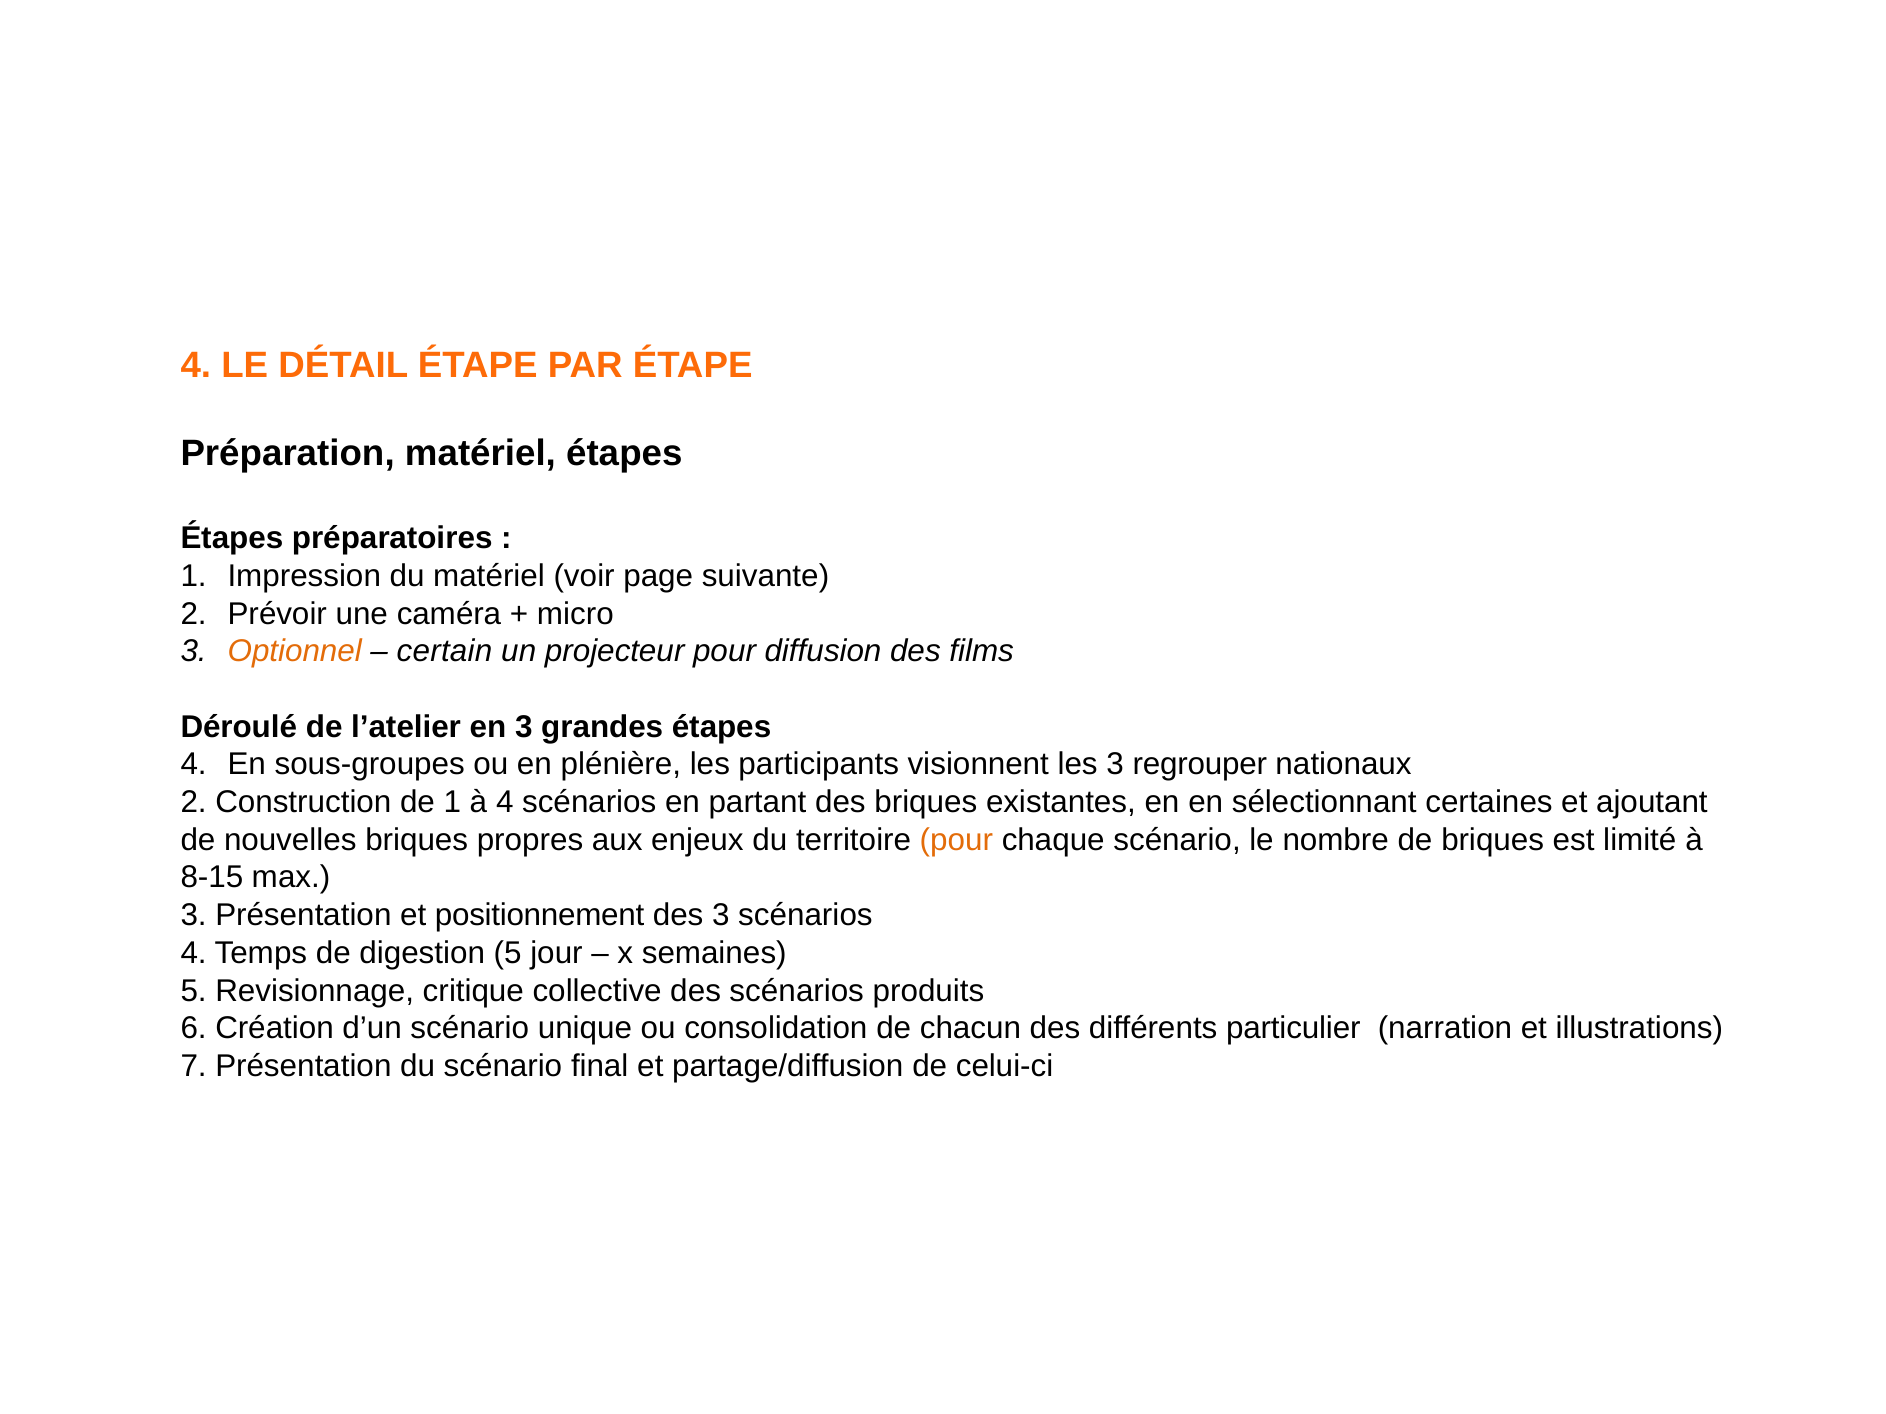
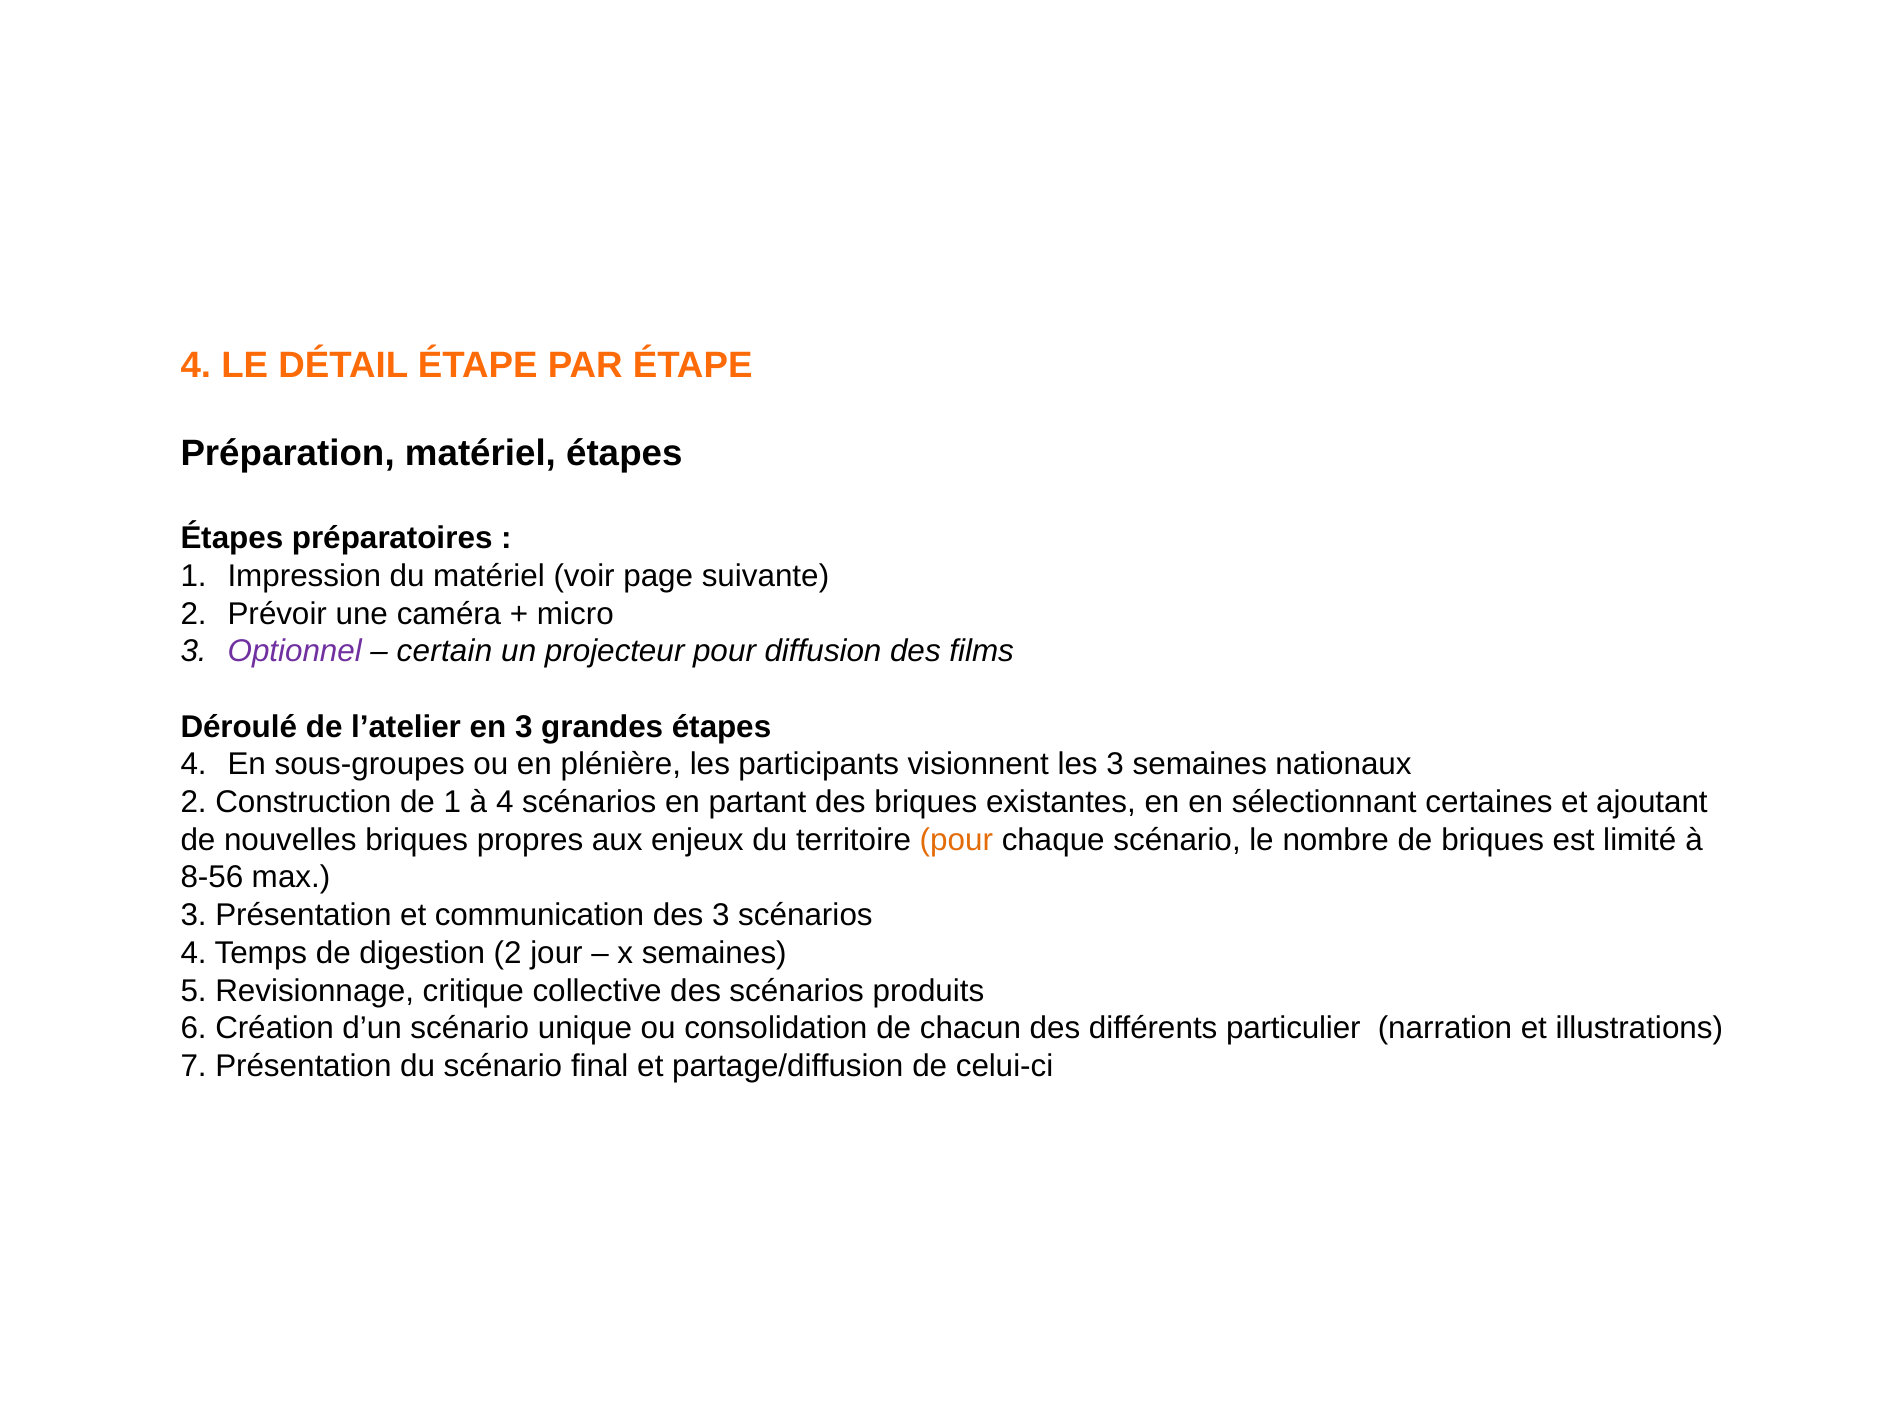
Optionnel colour: orange -> purple
3 regrouper: regrouper -> semaines
8-15: 8-15 -> 8-56
positionnement: positionnement -> communication
digestion 5: 5 -> 2
